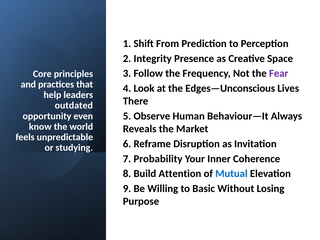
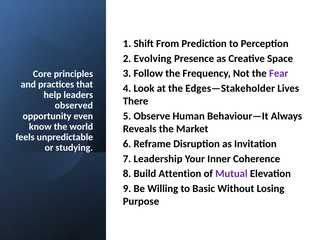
Integrity: Integrity -> Evolving
Edges—Unconscious: Edges—Unconscious -> Edges—Stakeholder
outdated: outdated -> observed
Probability: Probability -> Leadership
Mutual colour: blue -> purple
